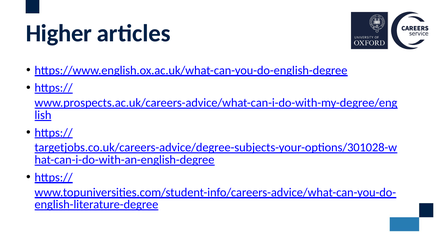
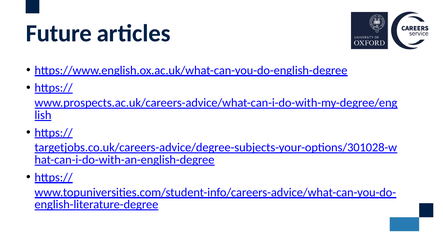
Higher: Higher -> Future
